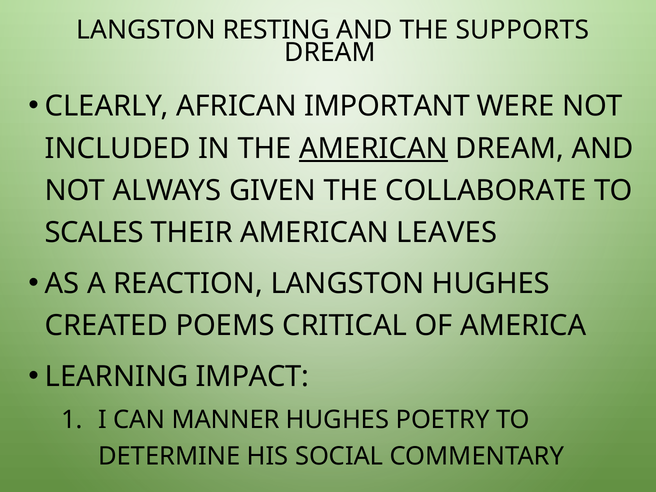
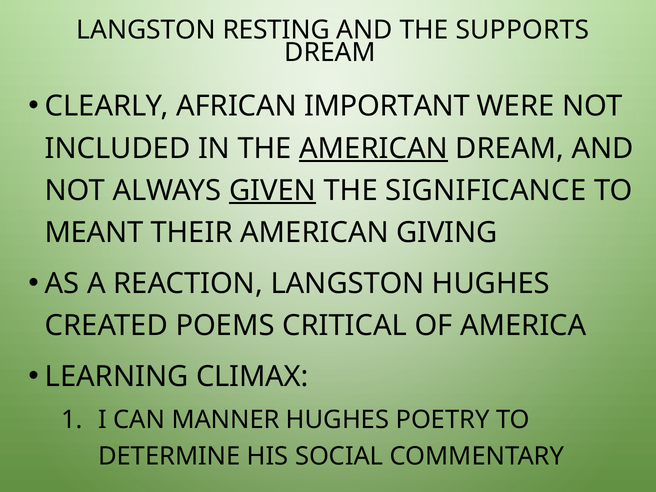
GIVEN underline: none -> present
COLLABORATE: COLLABORATE -> SIGNIFICANCE
SCALES: SCALES -> MEANT
LEAVES: LEAVES -> GIVING
IMPACT: IMPACT -> CLIMAX
